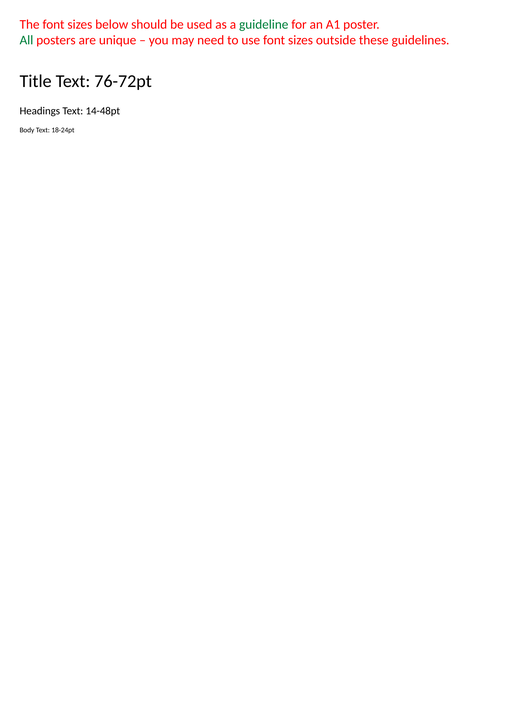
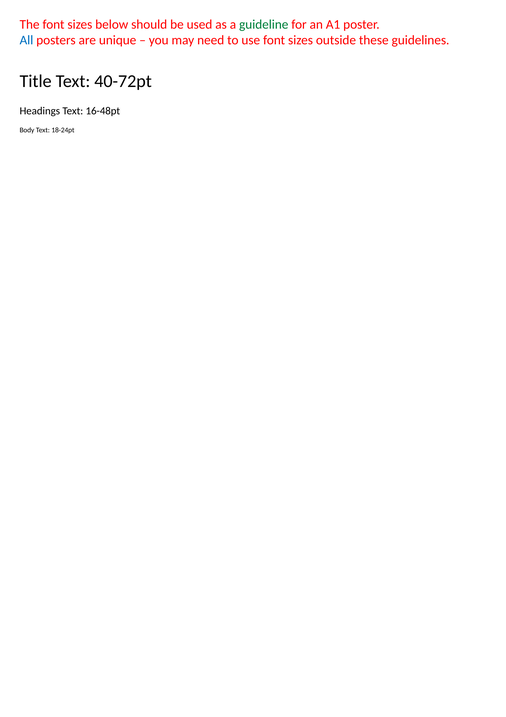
All colour: green -> blue
76-72pt: 76-72pt -> 40-72pt
14-48pt: 14-48pt -> 16-48pt
